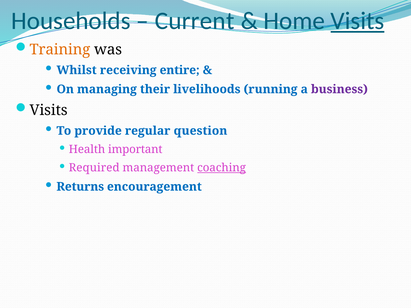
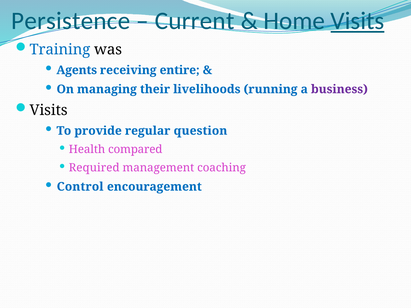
Households: Households -> Persistence
Training colour: orange -> blue
Whilst: Whilst -> Agents
important: important -> compared
coaching underline: present -> none
Returns: Returns -> Control
